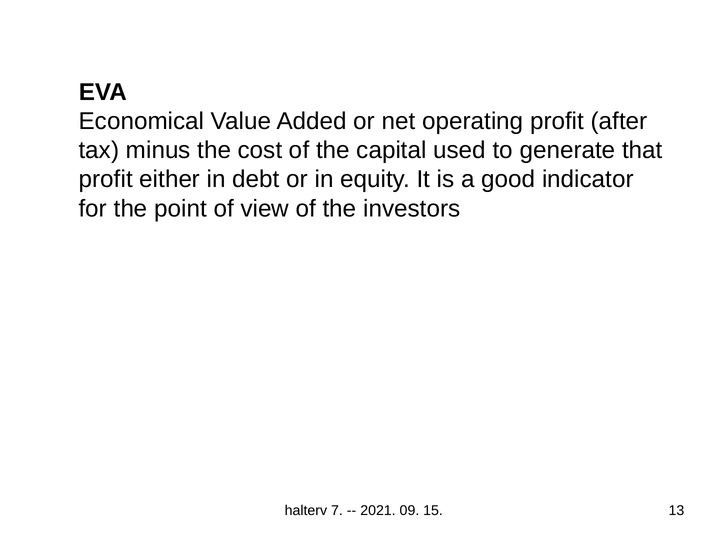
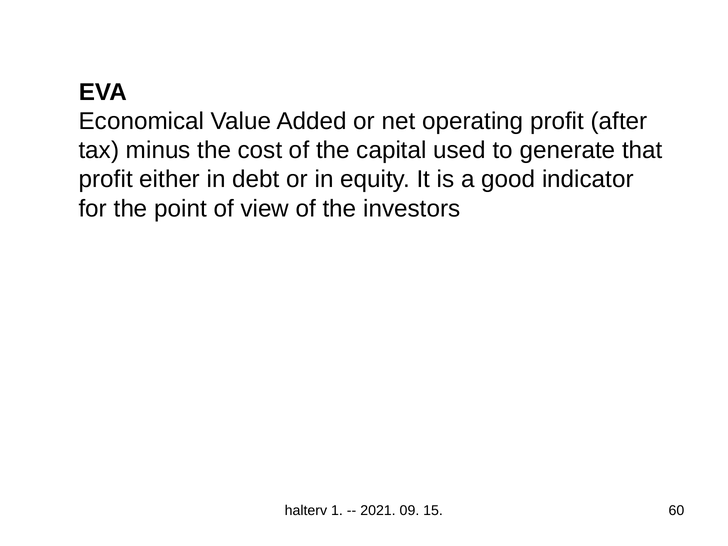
7: 7 -> 1
13: 13 -> 60
